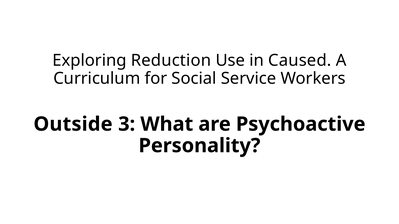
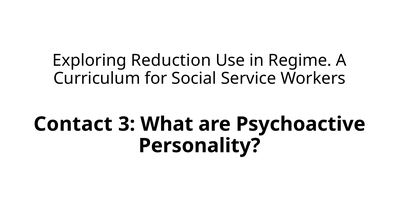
Caused: Caused -> Regime
Outside: Outside -> Contact
